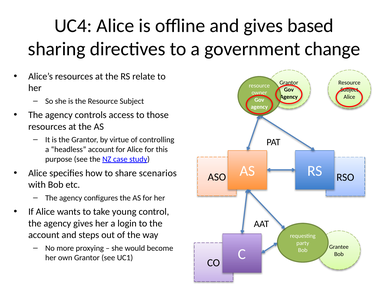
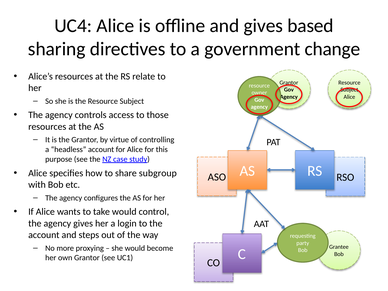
scenarios: scenarios -> subgroup
take young: young -> would
